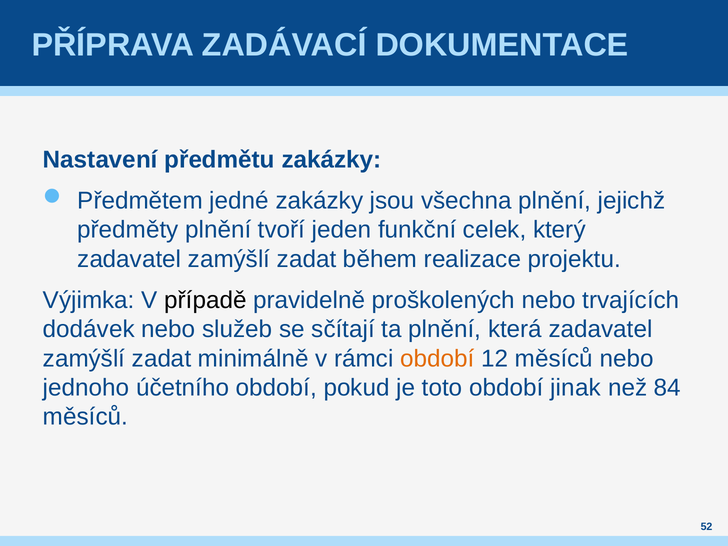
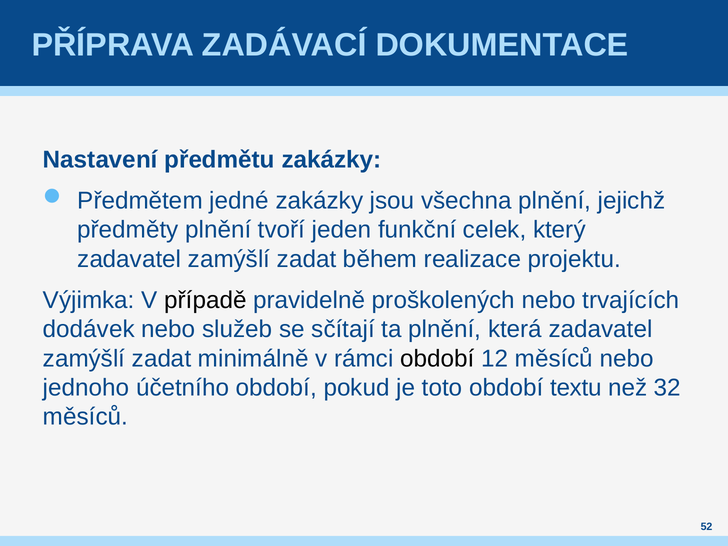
období at (437, 359) colour: orange -> black
jinak: jinak -> textu
84: 84 -> 32
